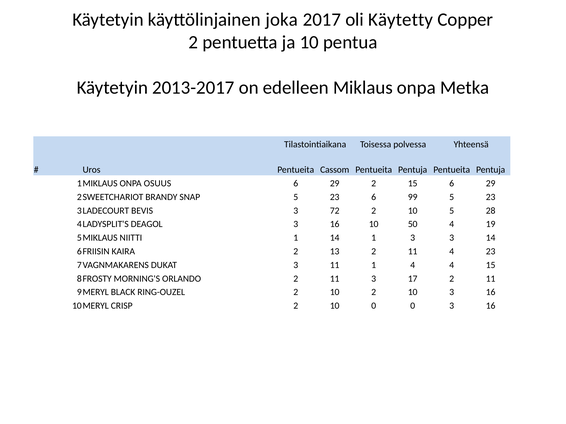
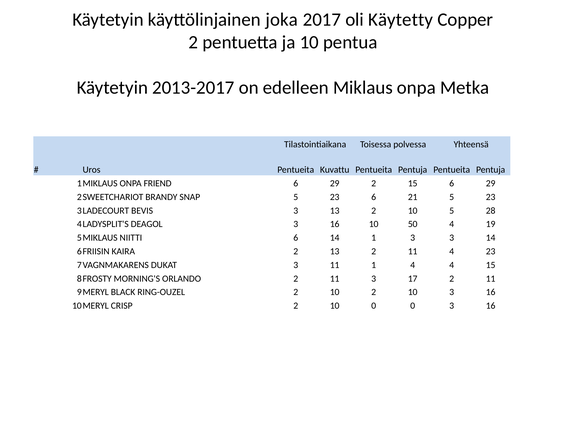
Cassom: Cassom -> Kuvattu
OSUUS: OSUUS -> FRIEND
99: 99 -> 21
3 72: 72 -> 13
NIITTI 1: 1 -> 6
